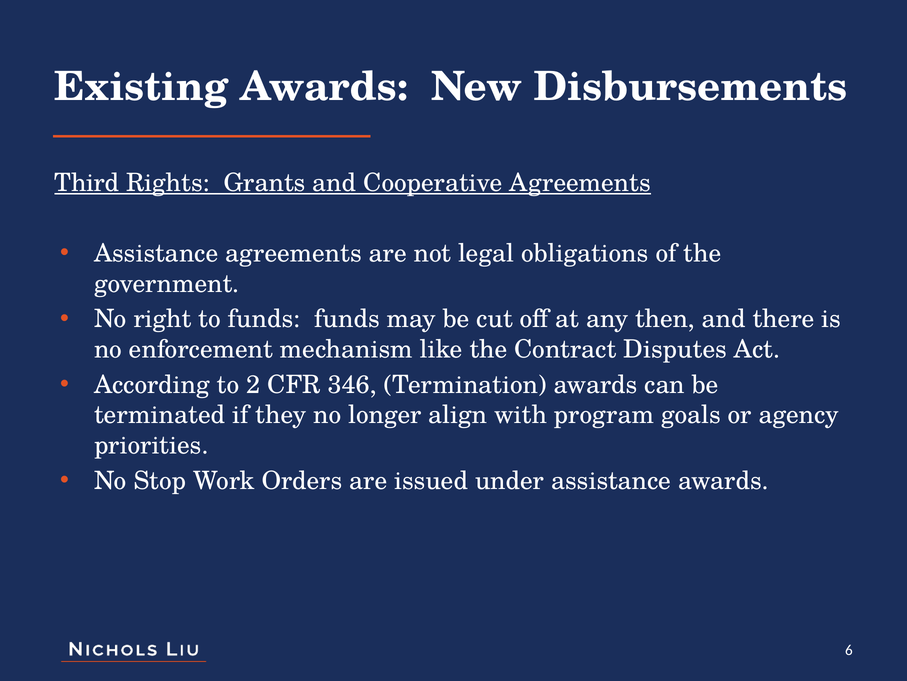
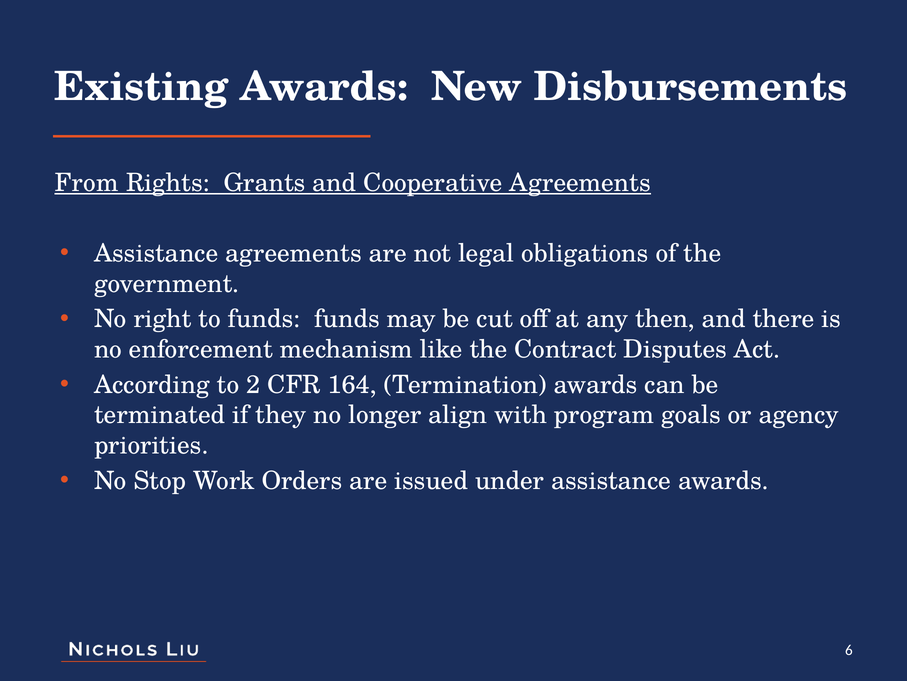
Third: Third -> From
346: 346 -> 164
